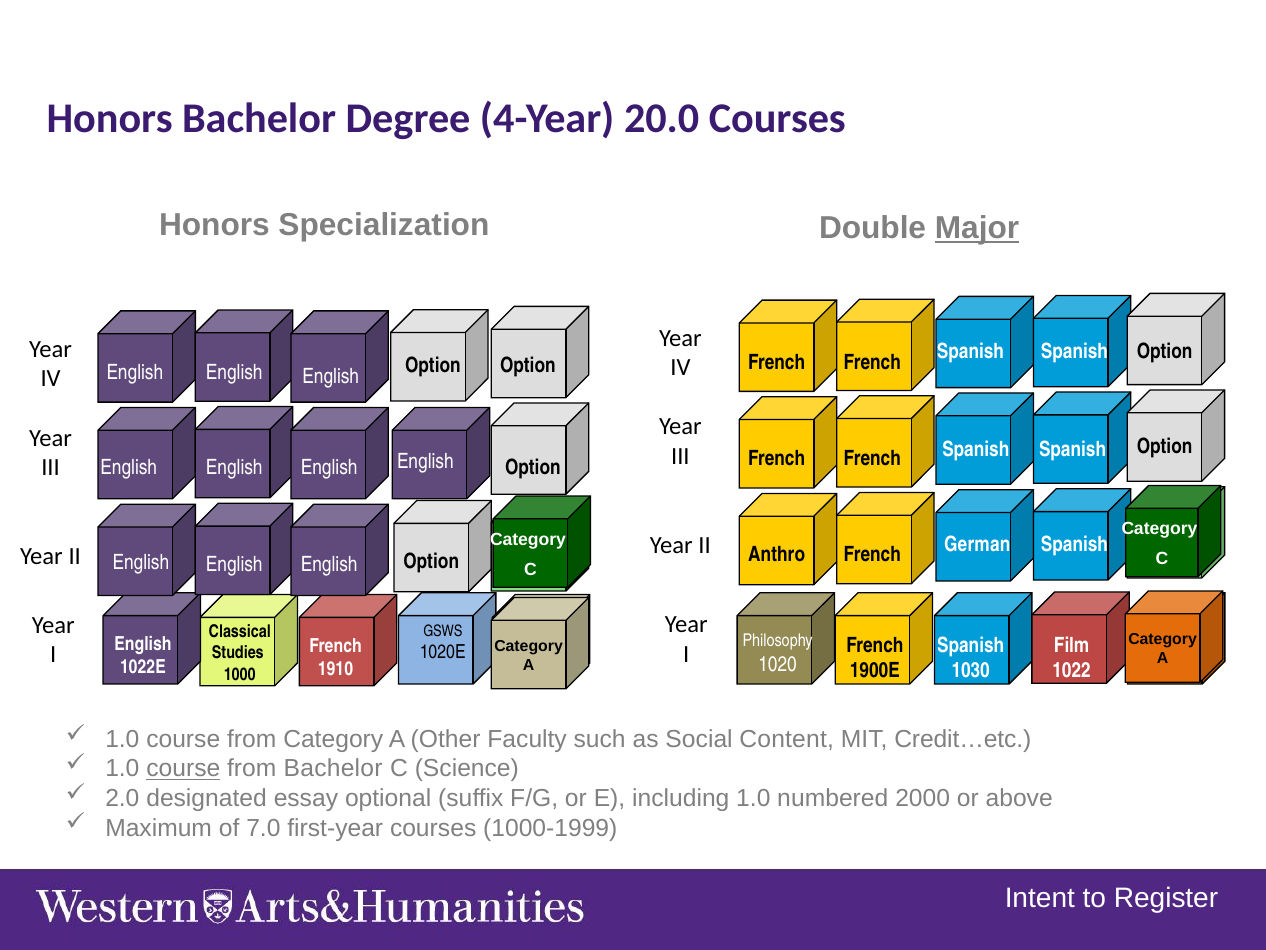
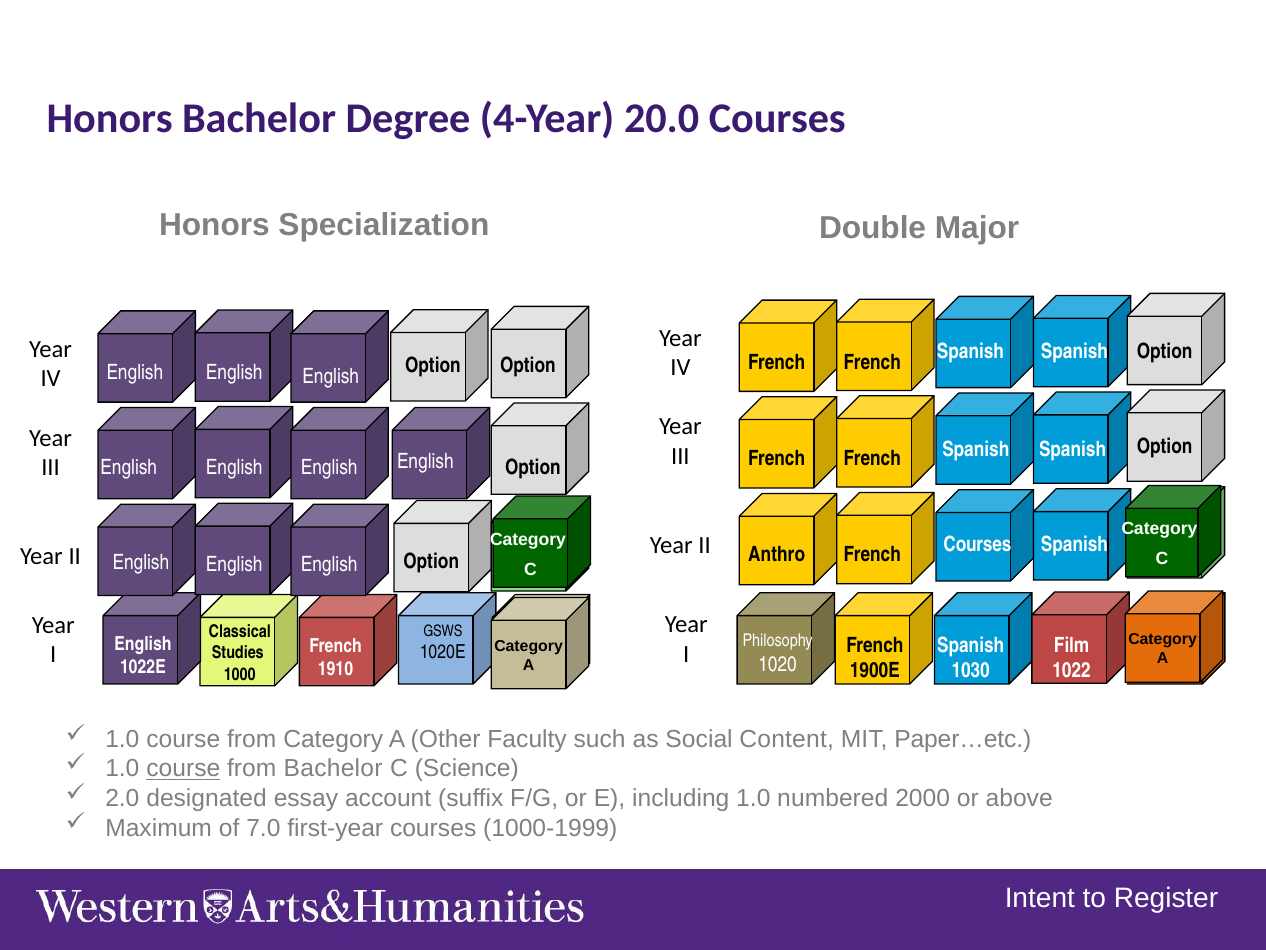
Major underline: present -> none
German at (977, 544): German -> Courses
Credit…etc: Credit…etc -> Paper…etc
optional: optional -> account
